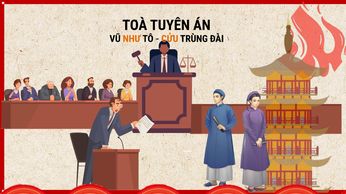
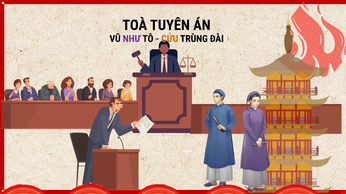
NHƯ colour: orange -> purple
